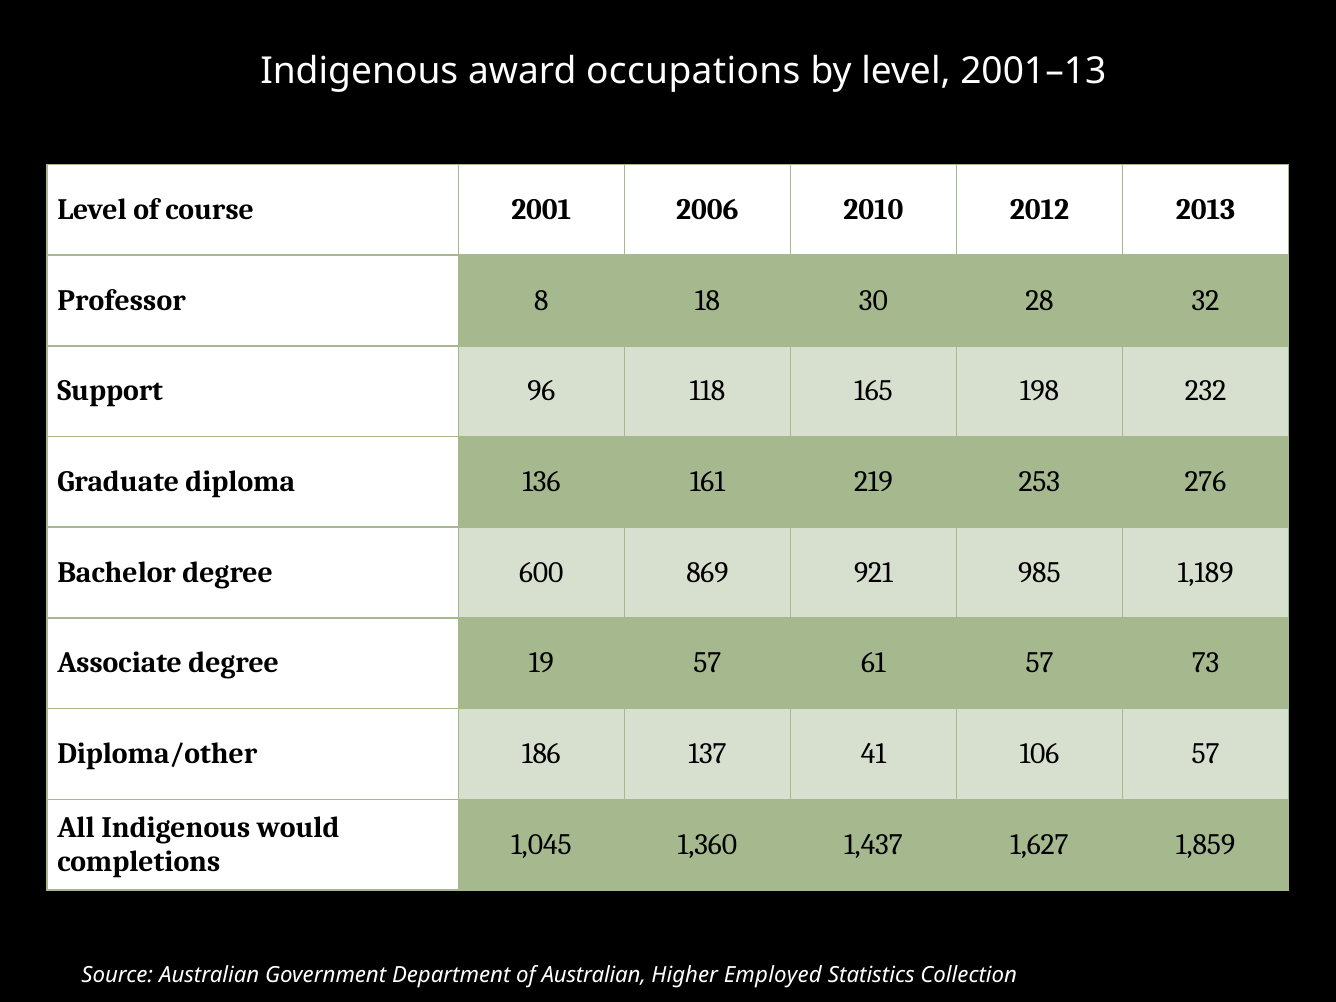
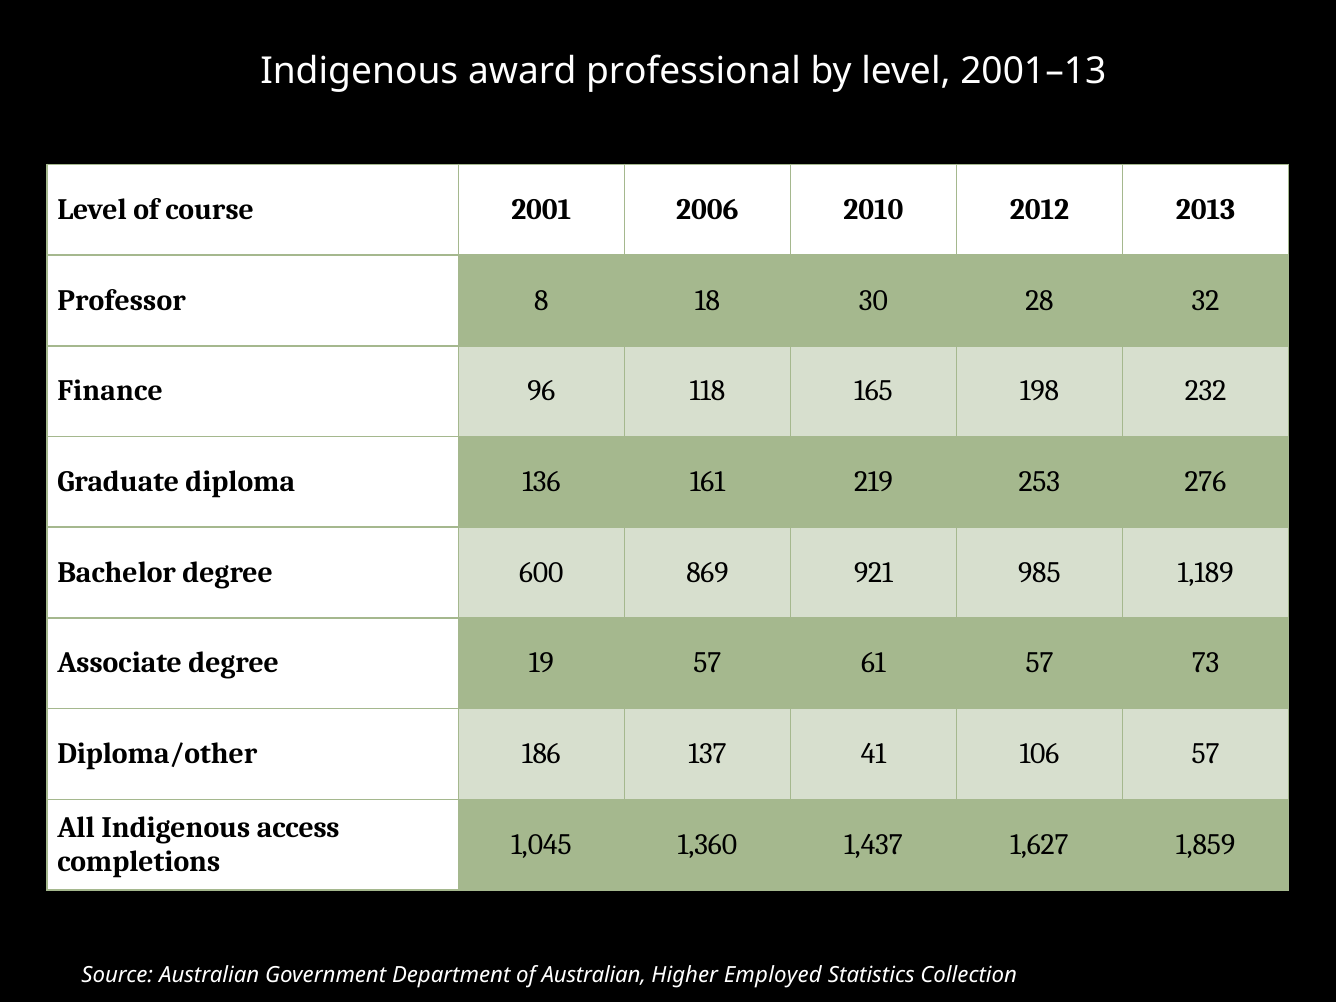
occupations: occupations -> professional
Support: Support -> Finance
would: would -> access
